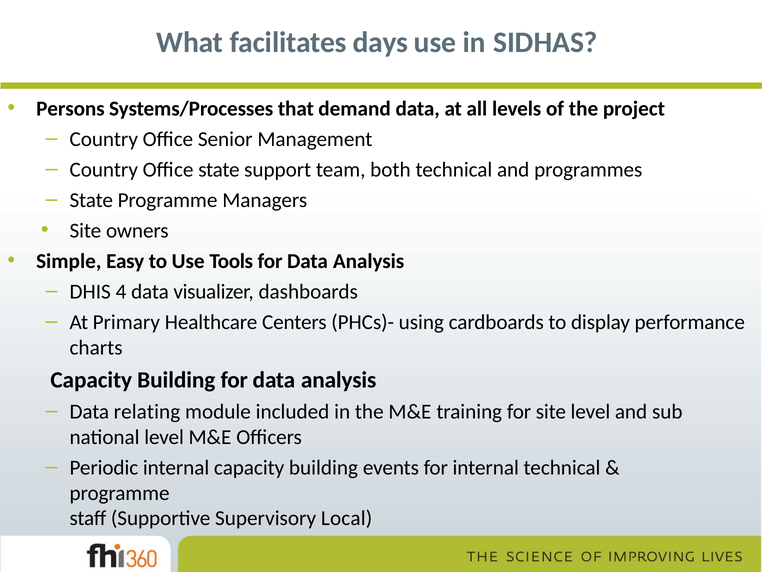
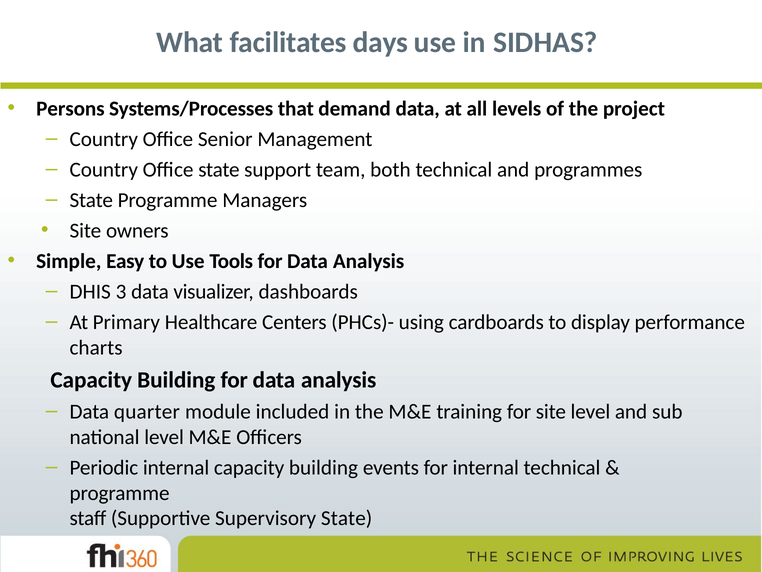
4: 4 -> 3
relating: relating -> quarter
Supervisory Local: Local -> State
